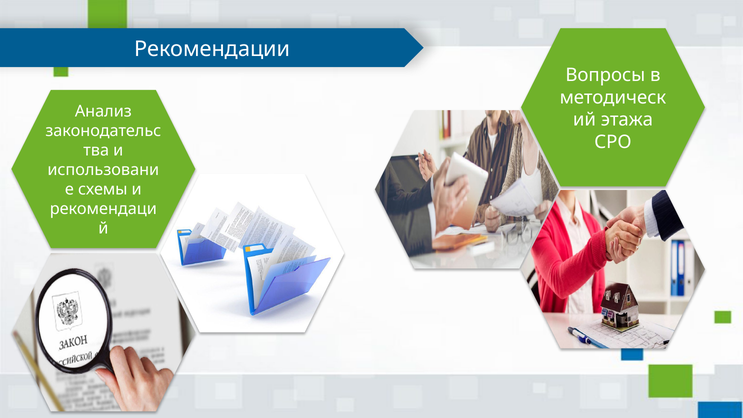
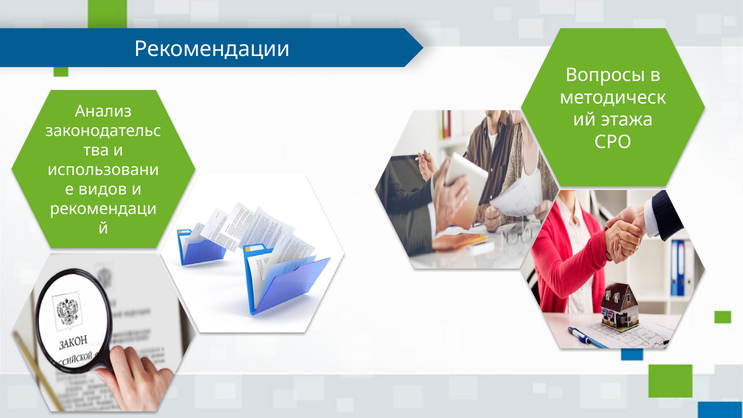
схемы: схемы -> видов
